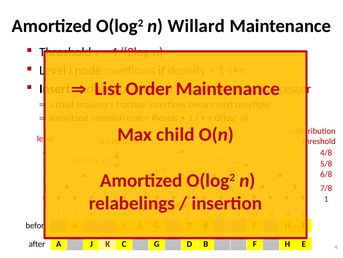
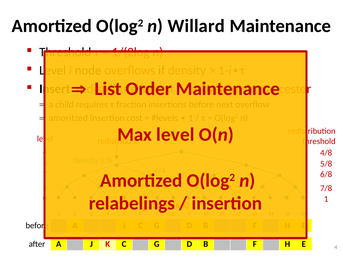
child at (175, 134): child -> level
